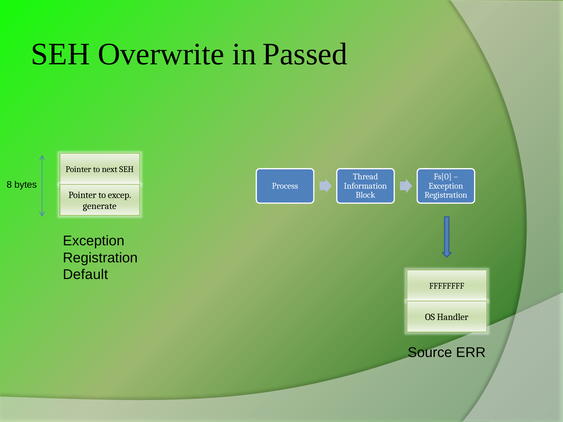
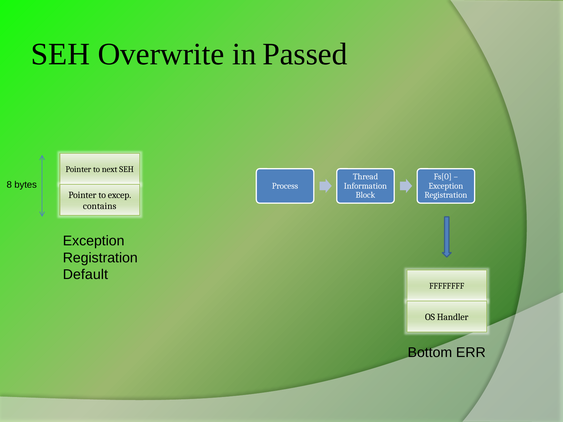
generate: generate -> contains
Source: Source -> Bottom
